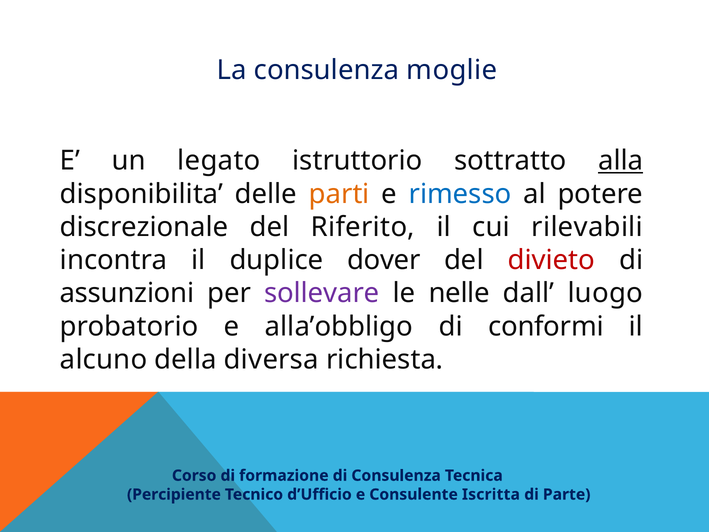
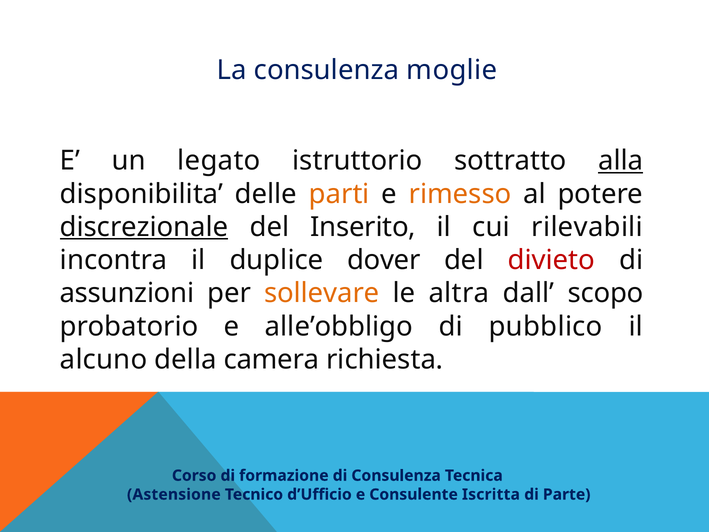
rimesso colour: blue -> orange
discrezionale underline: none -> present
Riferito: Riferito -> Inserito
sollevare colour: purple -> orange
nelle: nelle -> altra
luogo: luogo -> scopo
alla’obbligo: alla’obbligo -> alle’obbligo
conformi: conformi -> pubblico
diversa: diversa -> camera
Percipiente: Percipiente -> Astensione
